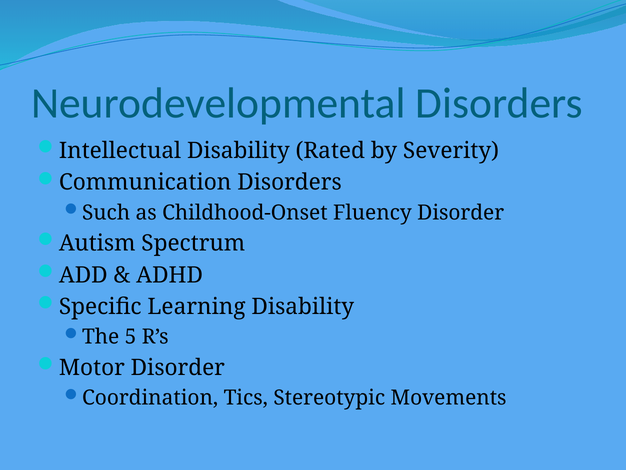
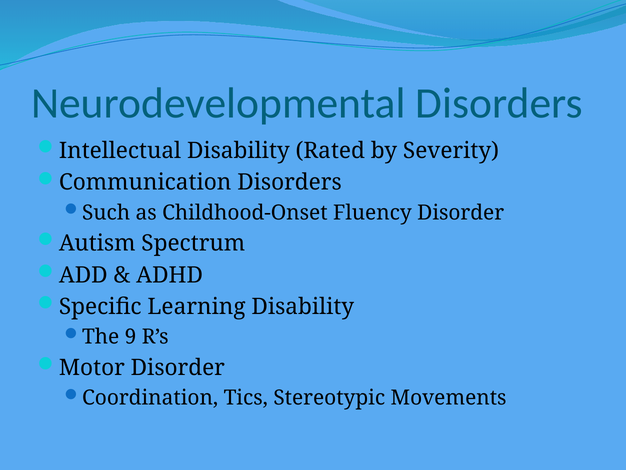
5: 5 -> 9
